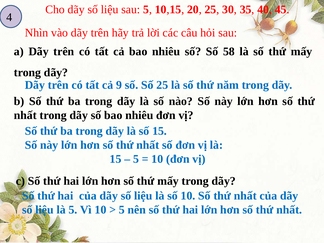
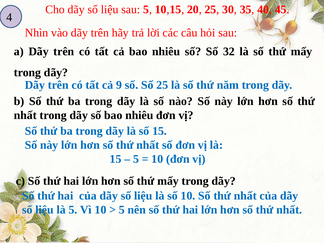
58: 58 -> 32
